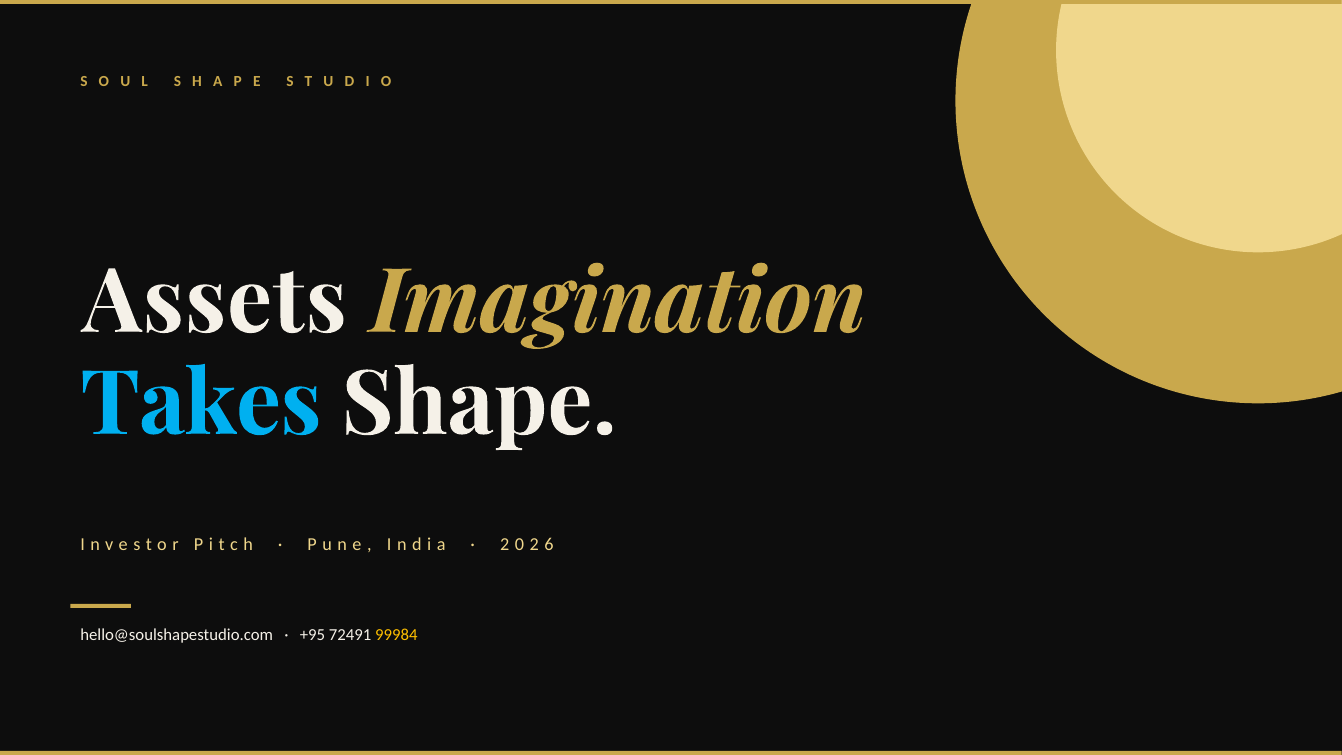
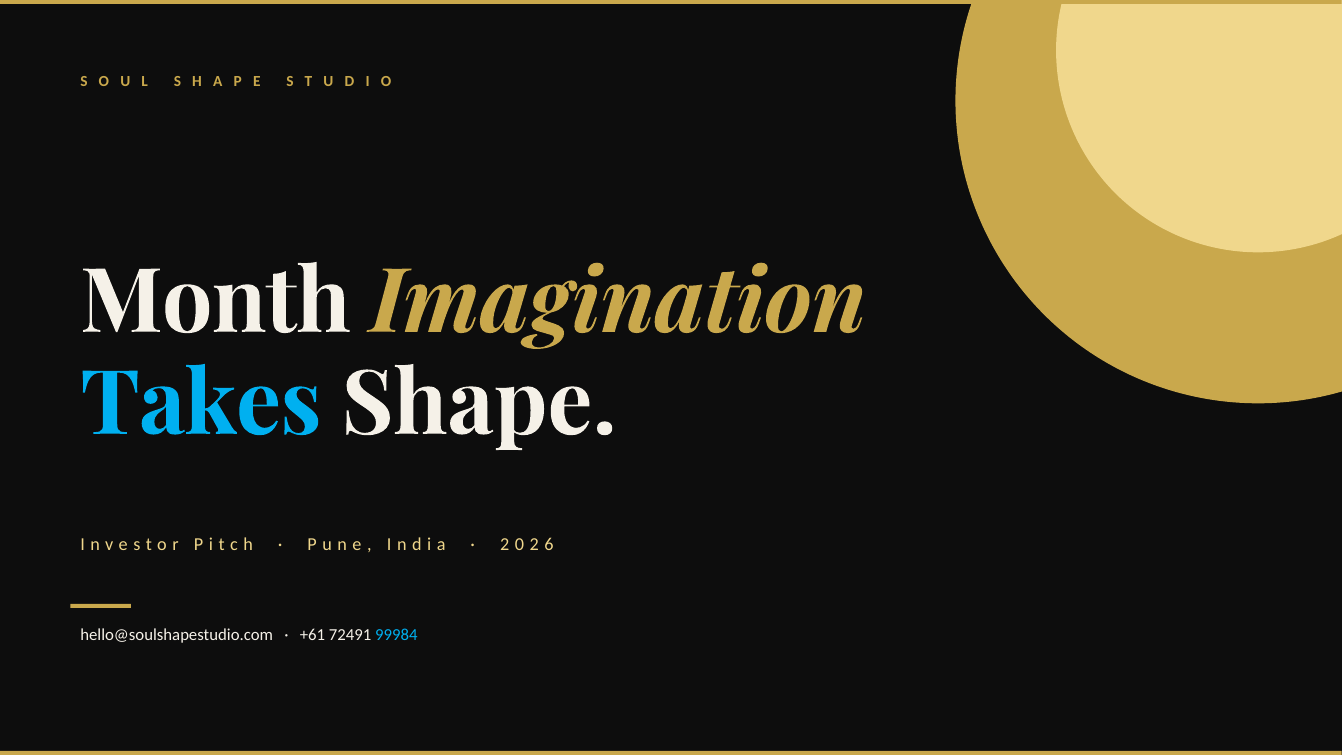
Assets: Assets -> Month
+95: +95 -> +61
99984 colour: yellow -> light blue
